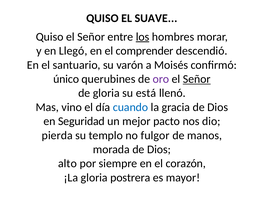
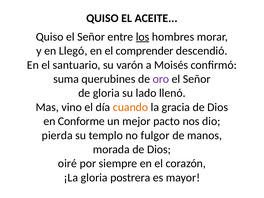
SUAVE: SUAVE -> ACEITE
único: único -> suma
Señor at (197, 79) underline: present -> none
está: está -> lado
cuando colour: blue -> orange
Seguridad: Seguridad -> Conforme
alto: alto -> oiré
